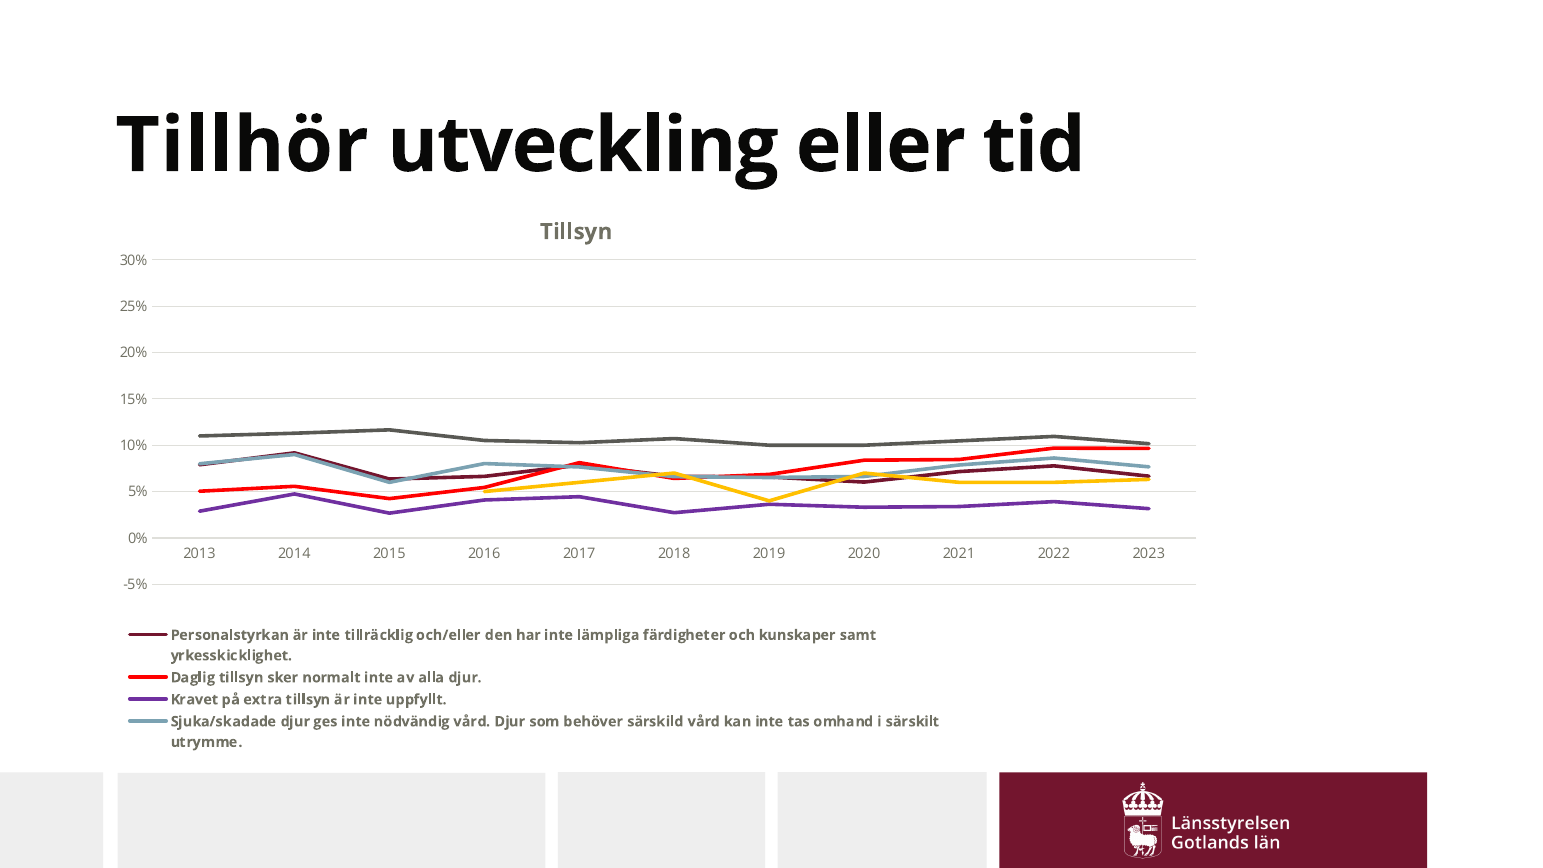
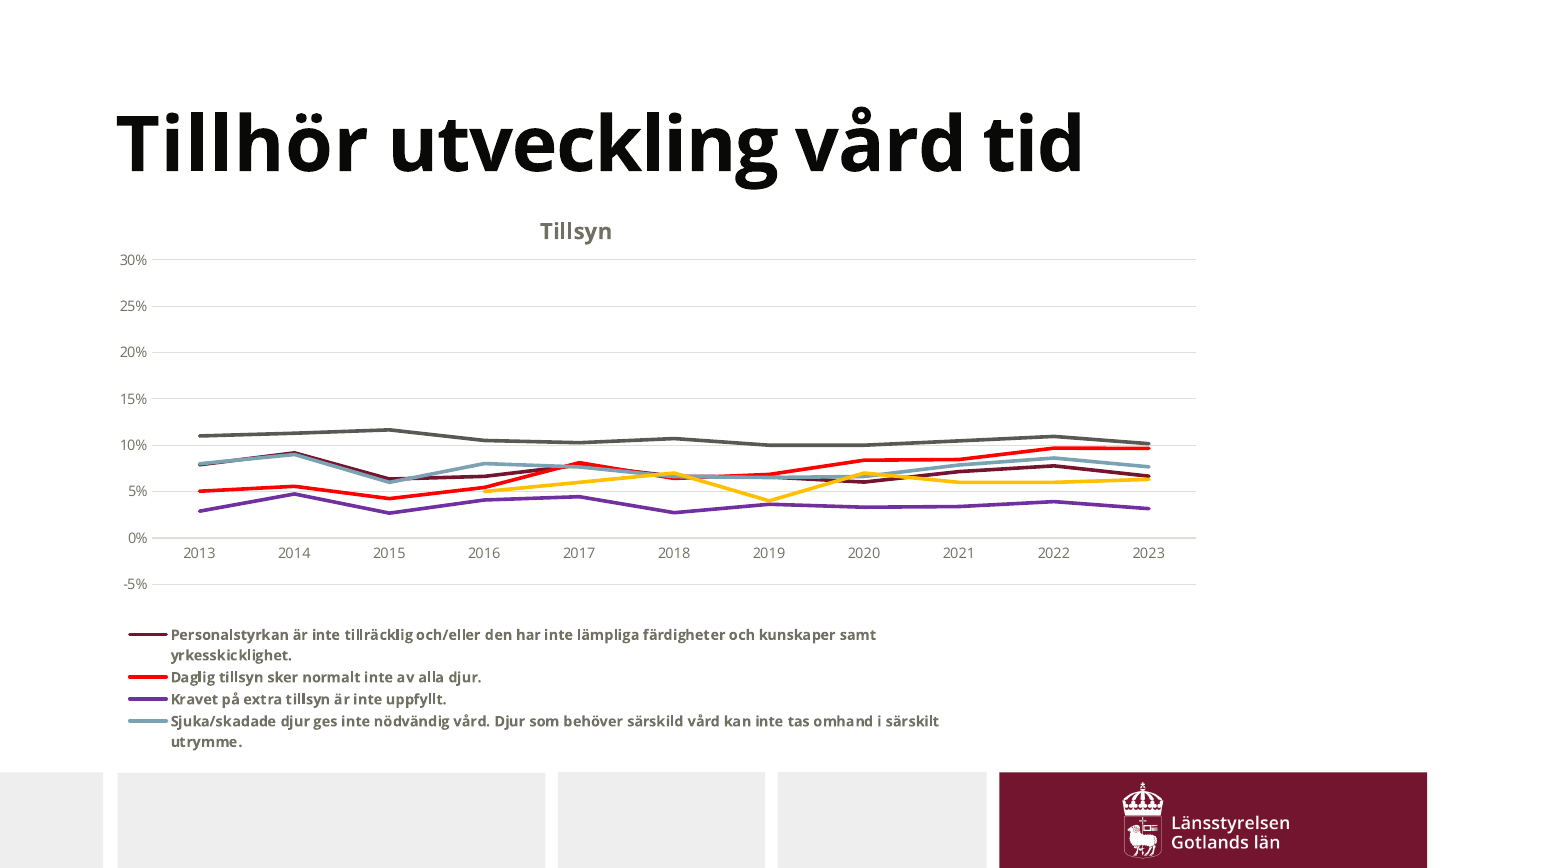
utveckling eller: eller -> vård
